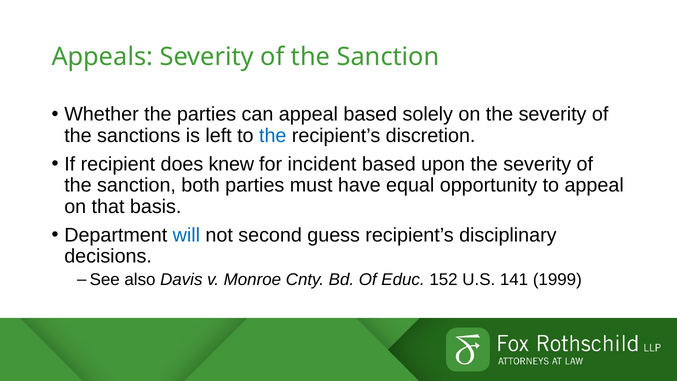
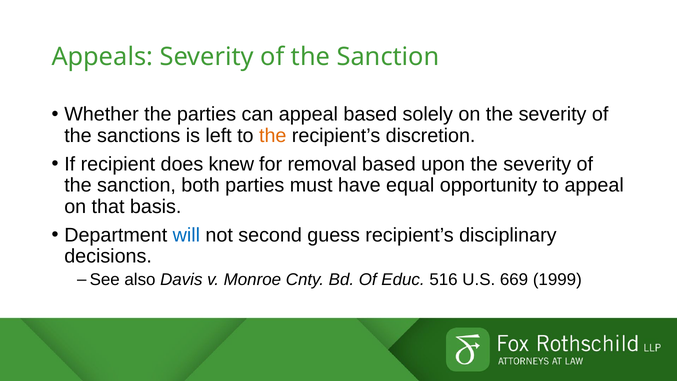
the at (273, 136) colour: blue -> orange
incident: incident -> removal
152: 152 -> 516
141: 141 -> 669
